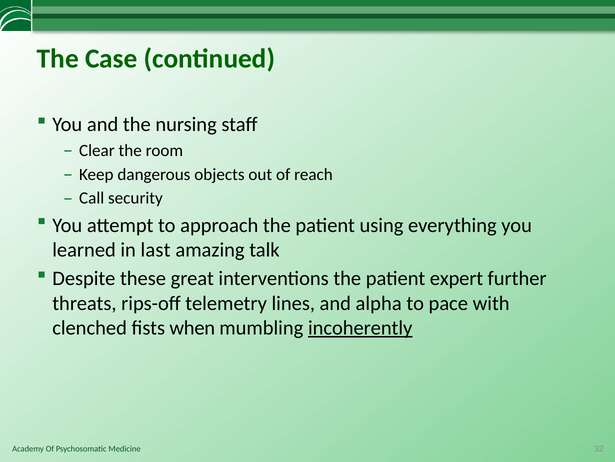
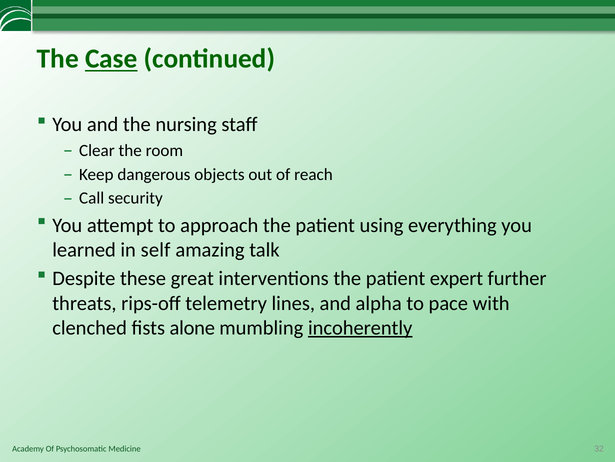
Case underline: none -> present
last: last -> self
when: when -> alone
